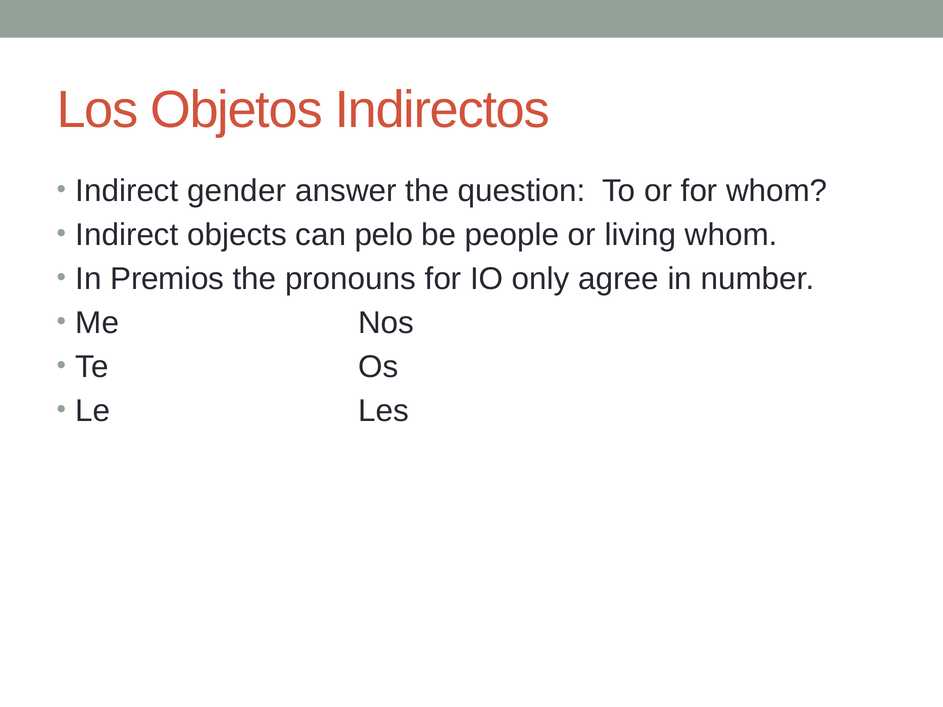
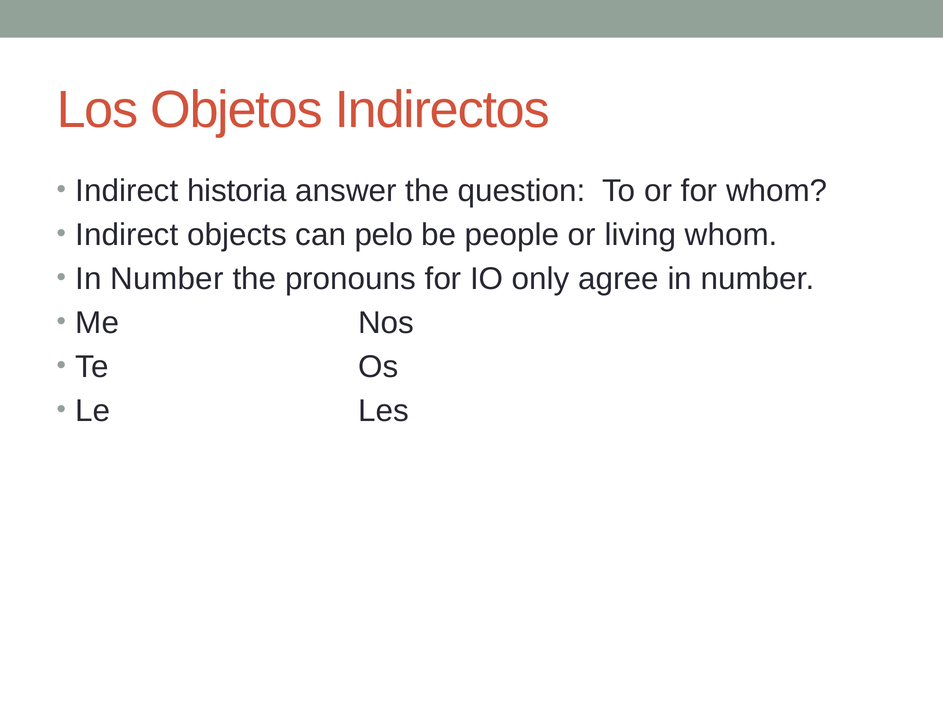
gender: gender -> historia
Premios at (167, 279): Premios -> Number
